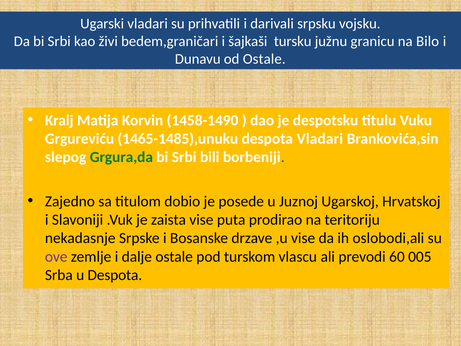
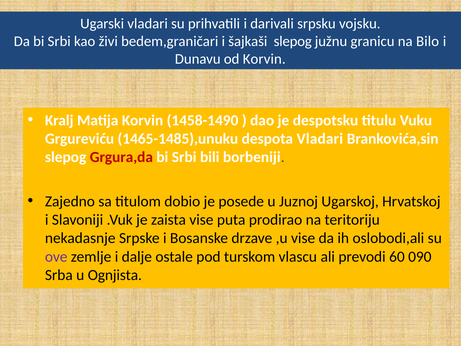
šajkaši tursku: tursku -> slepog
od Ostale: Ostale -> Korvin
Grgura,da colour: green -> red
005: 005 -> 090
u Despota: Despota -> Ognjista
